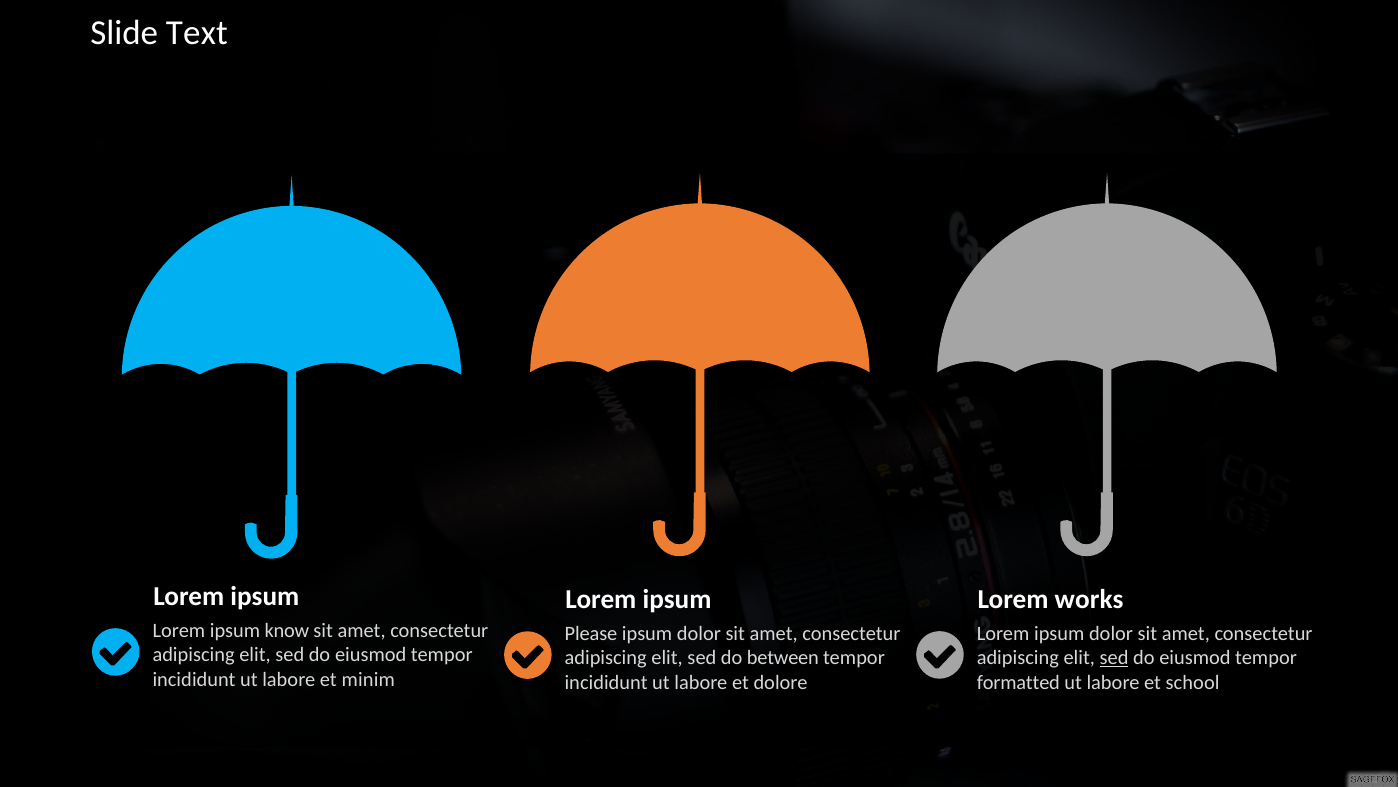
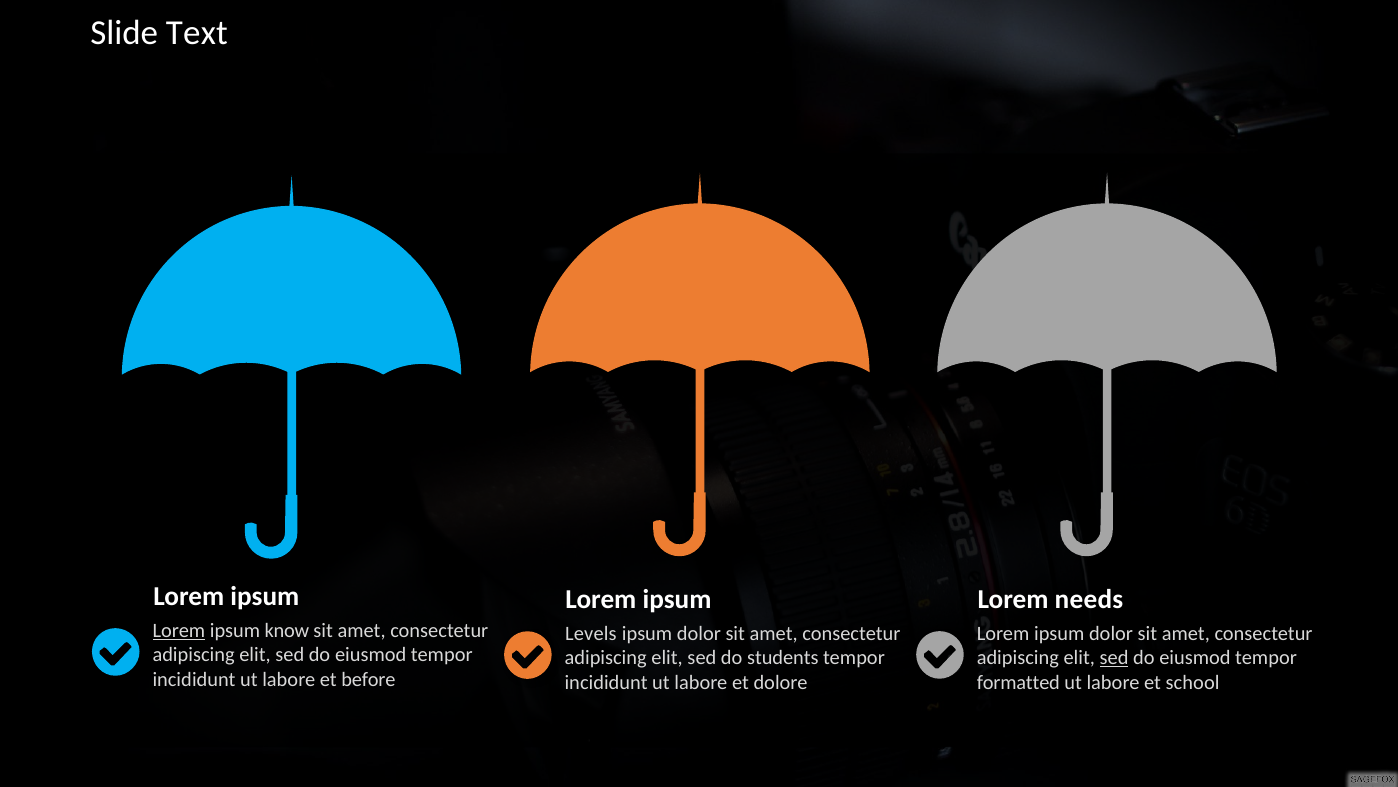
works: works -> needs
Lorem at (179, 630) underline: none -> present
Please: Please -> Levels
between: between -> students
minim: minim -> before
